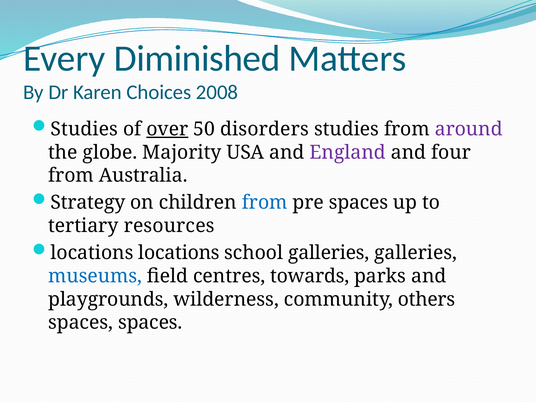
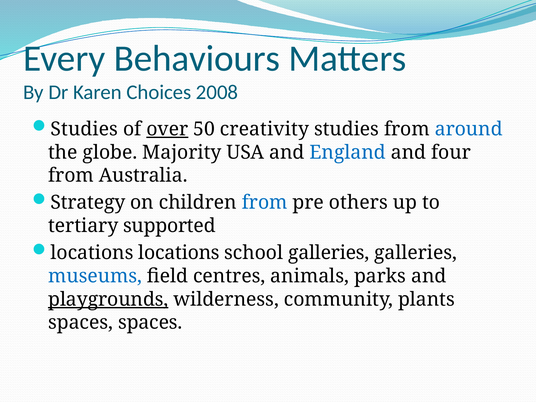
Diminished: Diminished -> Behaviours
disorders: disorders -> creativity
around colour: purple -> blue
England colour: purple -> blue
pre spaces: spaces -> others
resources: resources -> supported
towards: towards -> animals
playgrounds underline: none -> present
others: others -> plants
